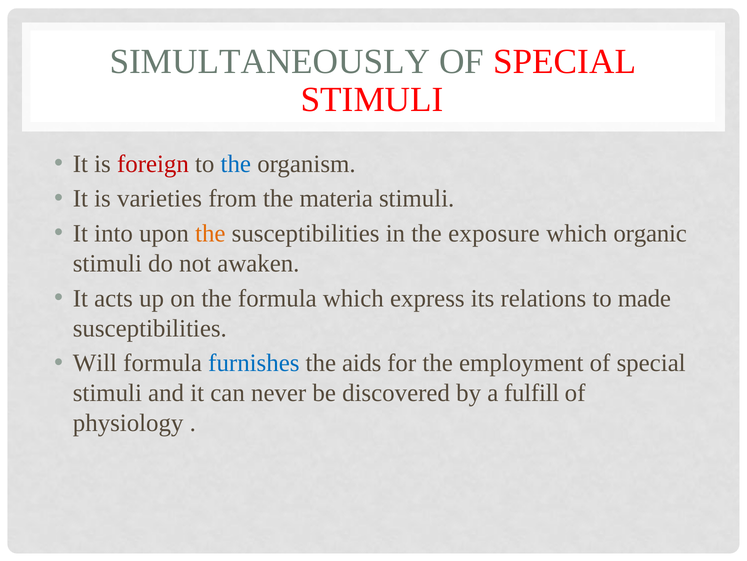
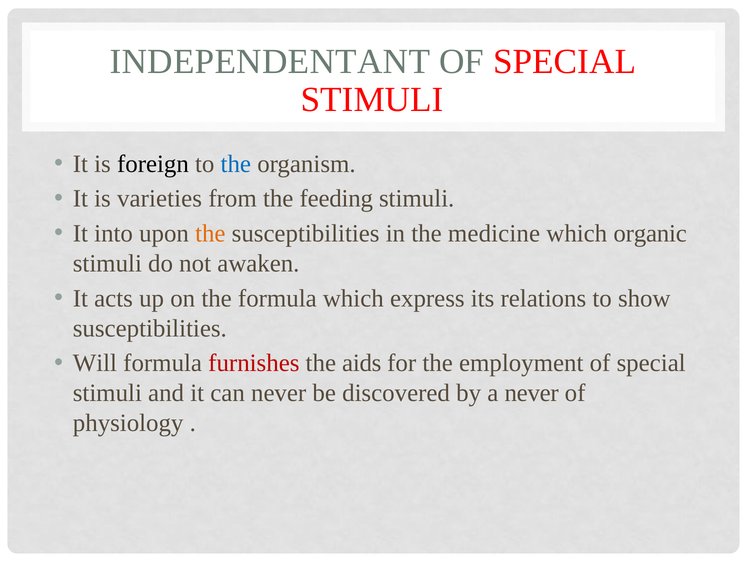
SIMULTANEOUSLY: SIMULTANEOUSLY -> INDEPENDENTANT
foreign colour: red -> black
materia: materia -> feeding
exposure: exposure -> medicine
made: made -> show
furnishes colour: blue -> red
a fulfill: fulfill -> never
